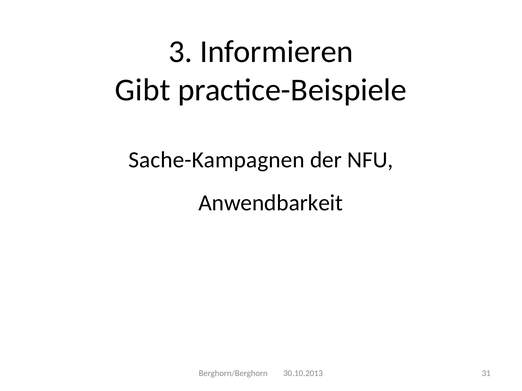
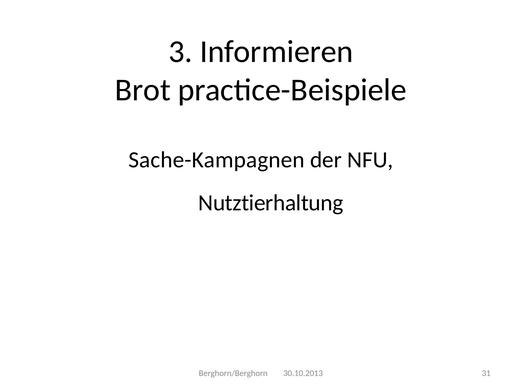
Gibt: Gibt -> Brot
Anwendbarkeit: Anwendbarkeit -> Nutztierhaltung
